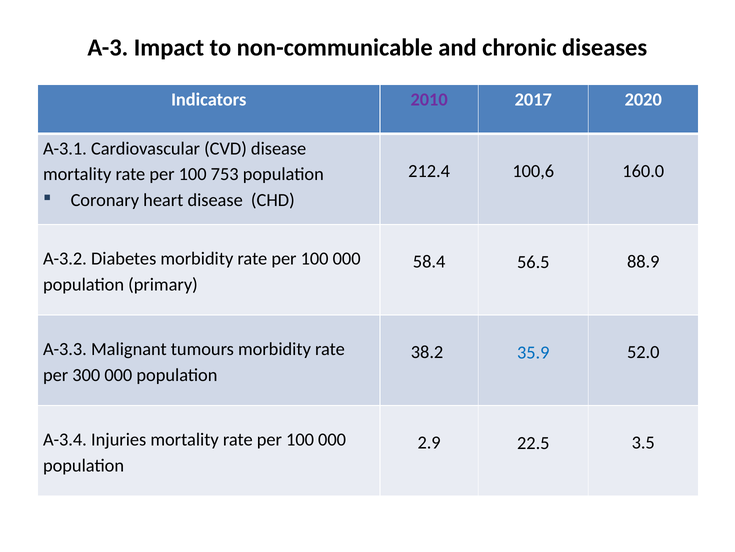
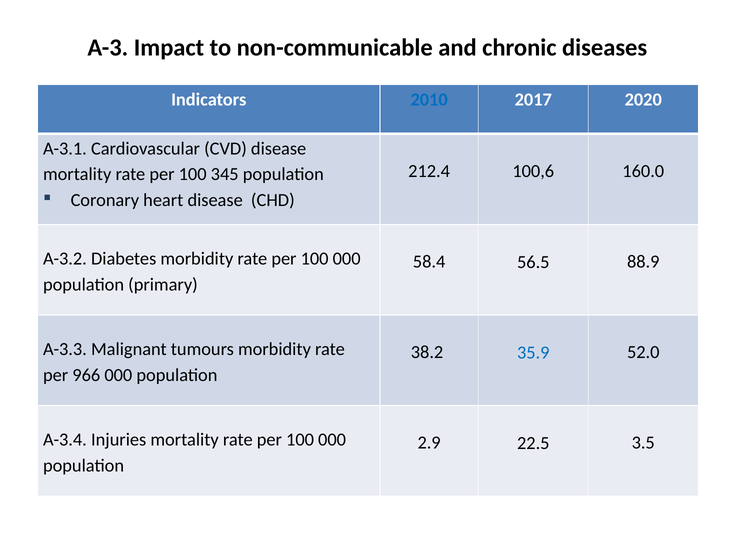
2010 colour: purple -> blue
753: 753 -> 345
300: 300 -> 966
